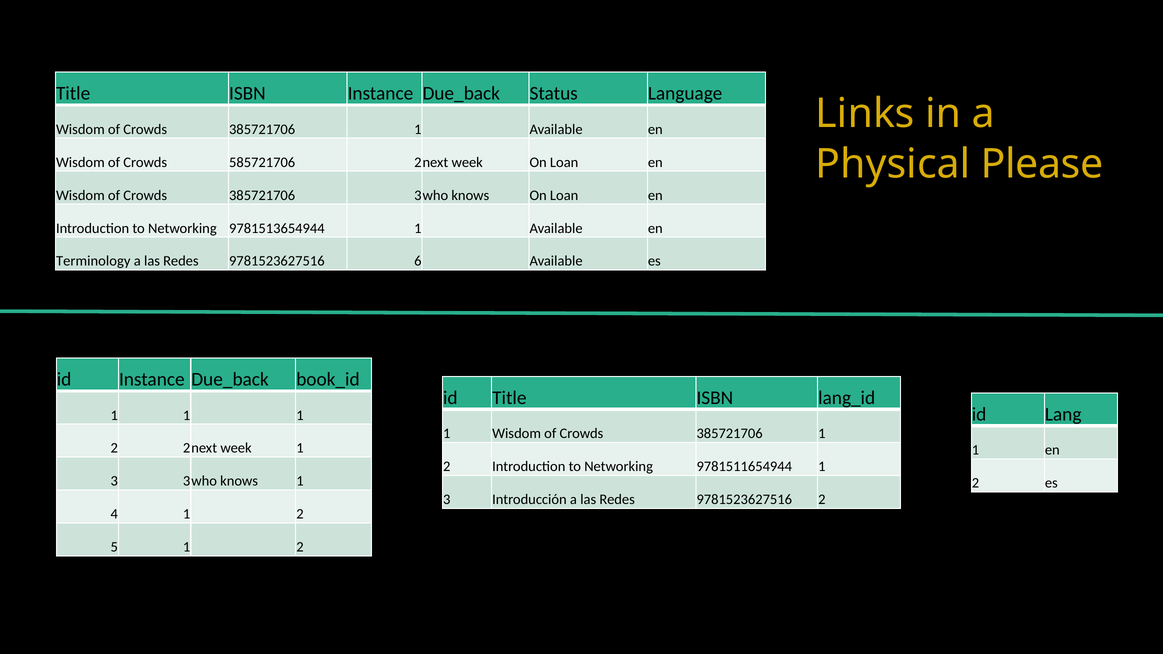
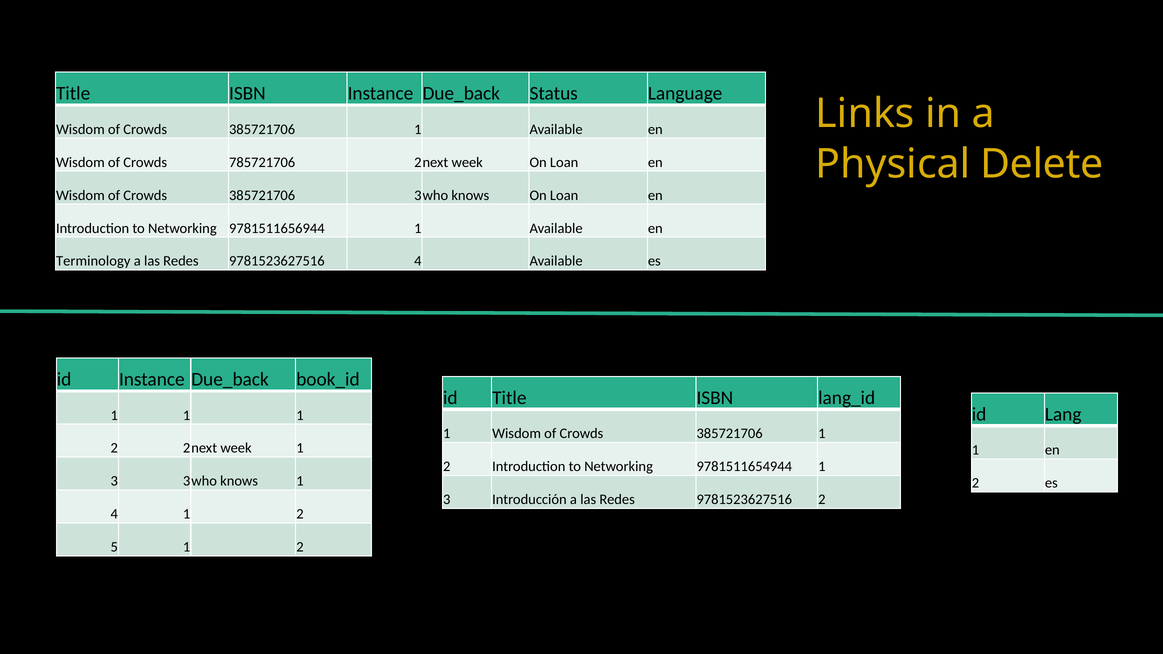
Please: Please -> Delete
585721706: 585721706 -> 785721706
9781513654944: 9781513654944 -> 9781511656944
9781523627516 6: 6 -> 4
